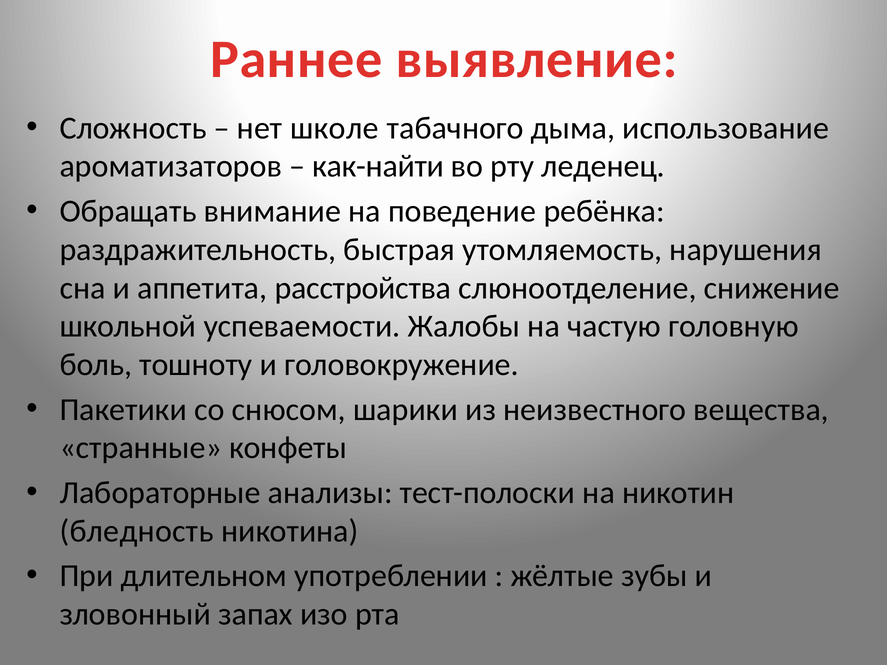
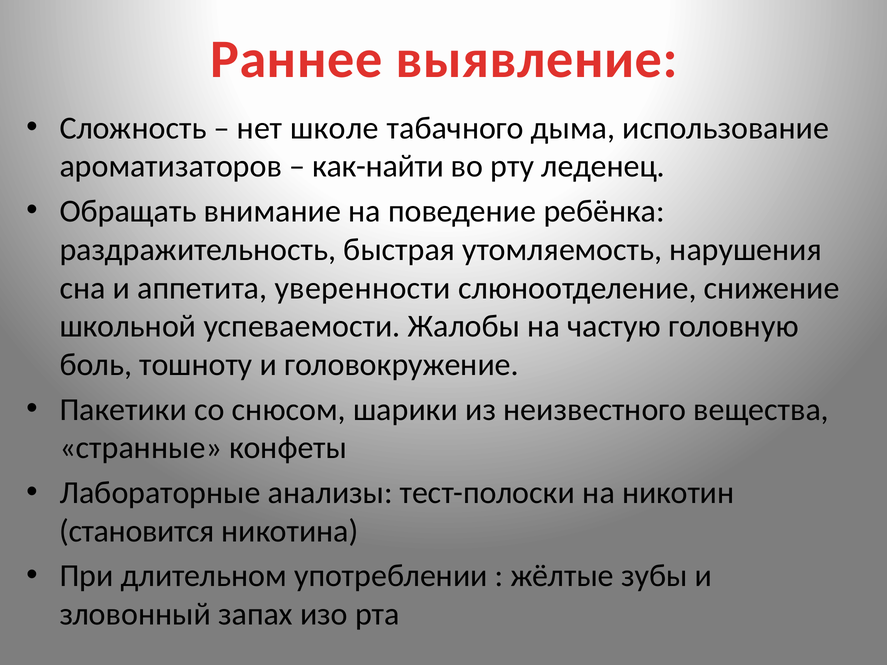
расстройства: расстройства -> уверенности
бледность: бледность -> становится
